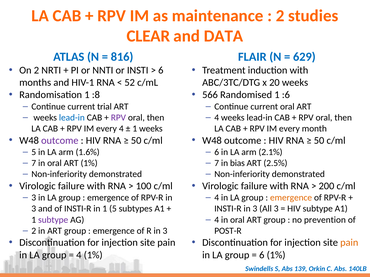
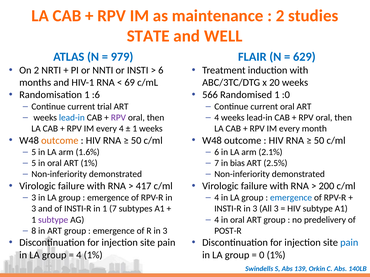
CLEAR: CLEAR -> STATE
DATA: DATA -> WELL
816: 816 -> 979
52: 52 -> 69
:8: :8 -> :6
:6: :6 -> :0
outcome at (60, 141) colour: purple -> orange
7 at (34, 163): 7 -> 5
100: 100 -> 417
emergence at (291, 198) colour: orange -> blue
1 5: 5 -> 7
prevention: prevention -> predelivery
2 at (34, 231): 2 -> 8
pain at (349, 243) colour: orange -> blue
6 at (262, 255): 6 -> 0
